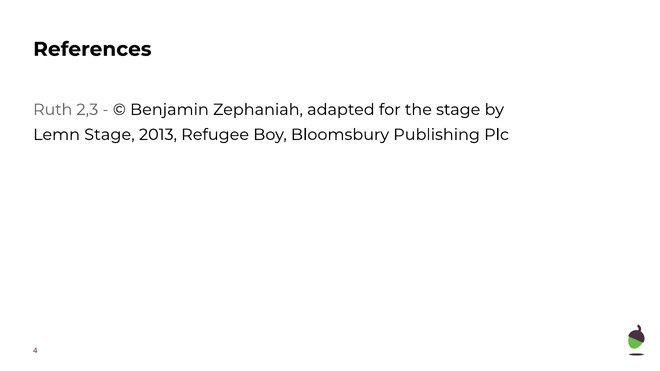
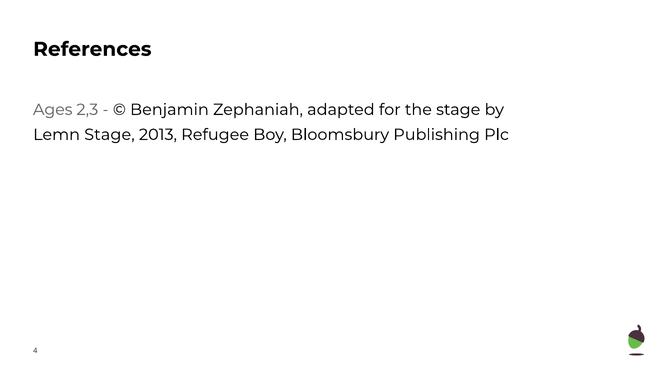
Ruth: Ruth -> Ages
